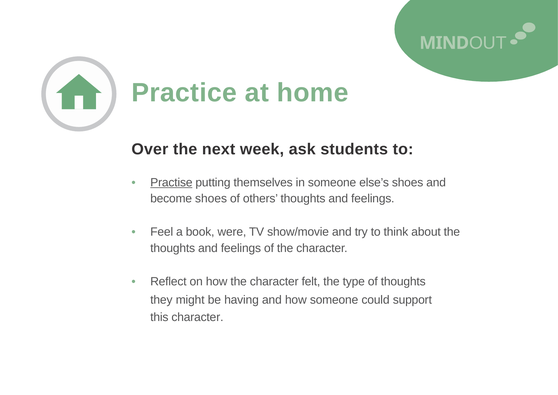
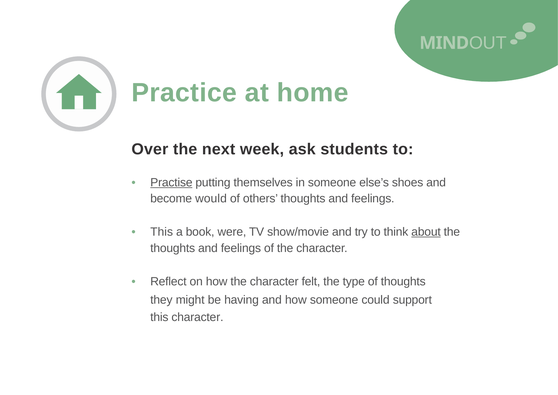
become shoes: shoes -> would
Feel at (162, 232): Feel -> This
about underline: none -> present
